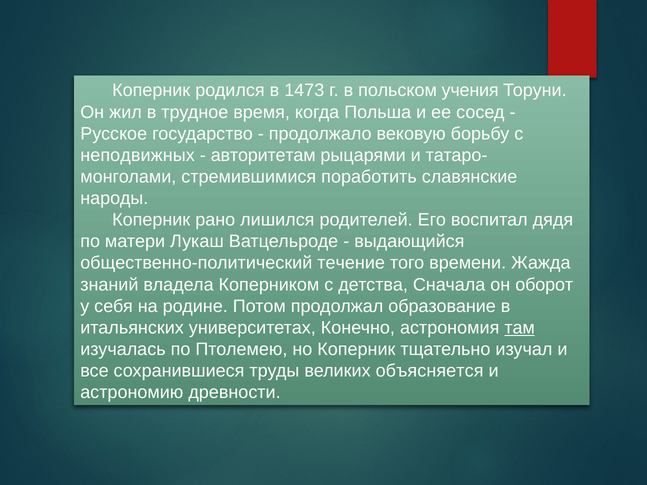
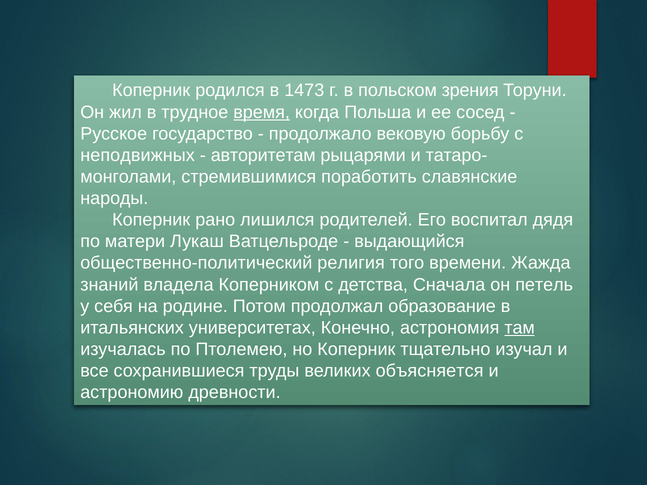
учения: учения -> зрения
время underline: none -> present
течение: течение -> религия
оборот: оборот -> петель
